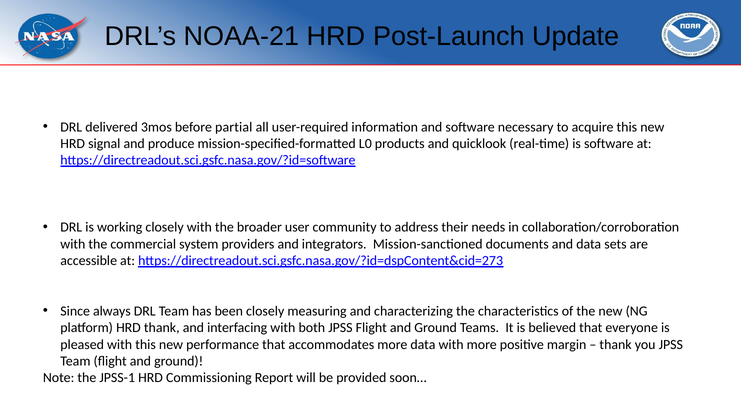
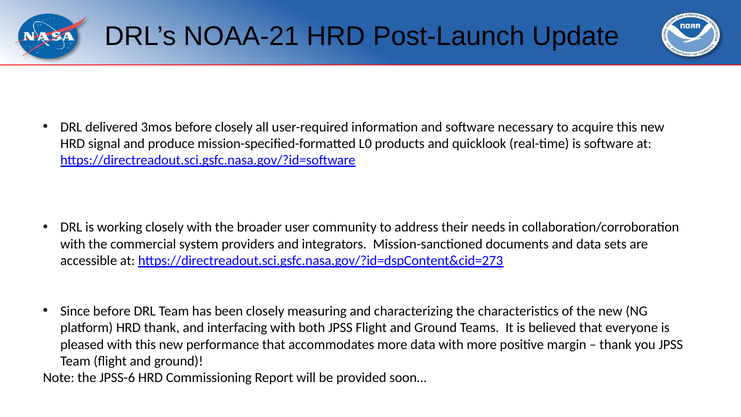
before partial: partial -> closely
Since always: always -> before
JPSS-1: JPSS-1 -> JPSS-6
